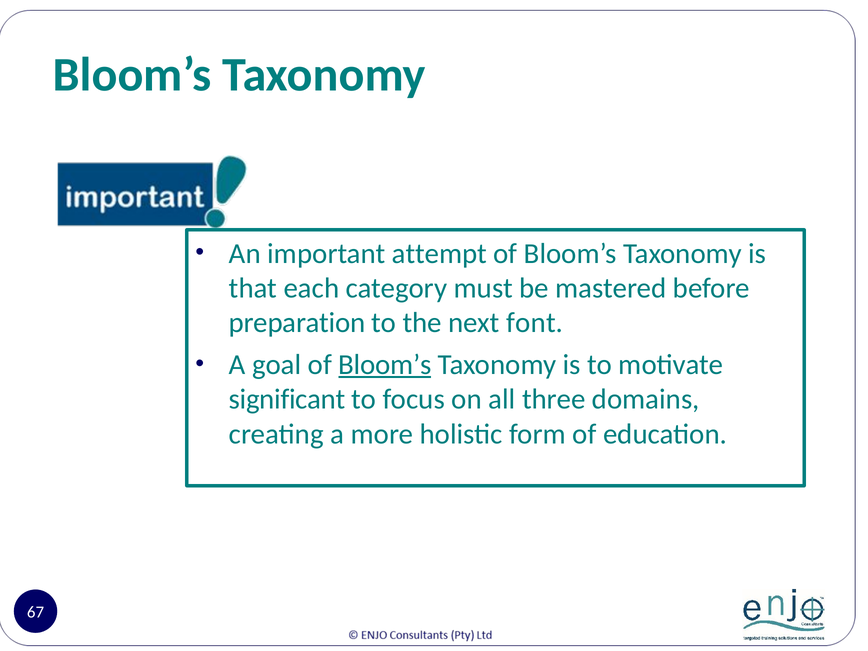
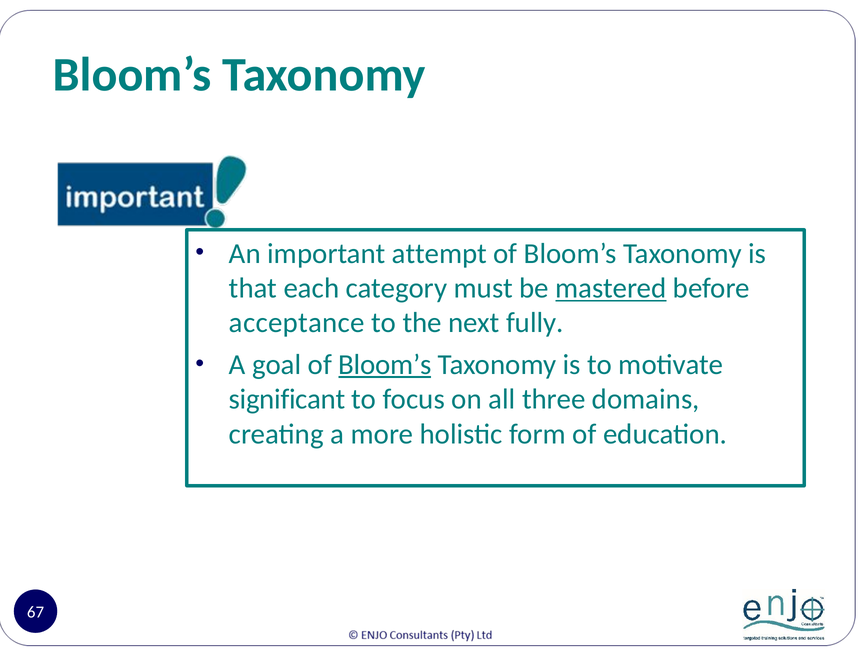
mastered underline: none -> present
preparation: preparation -> acceptance
font: font -> fully
